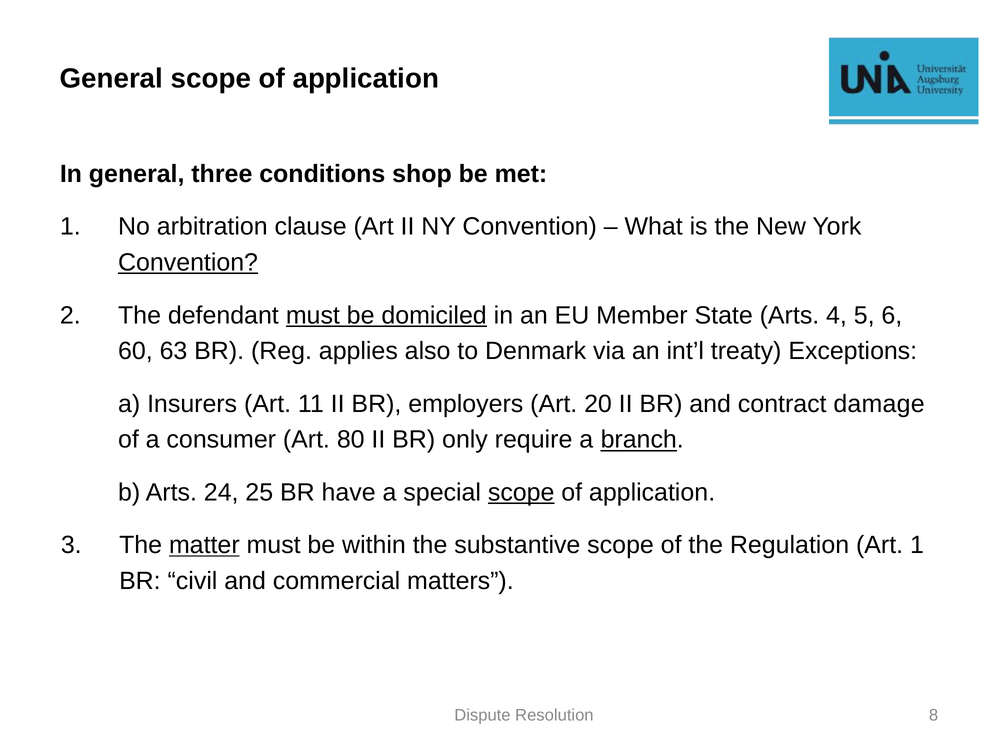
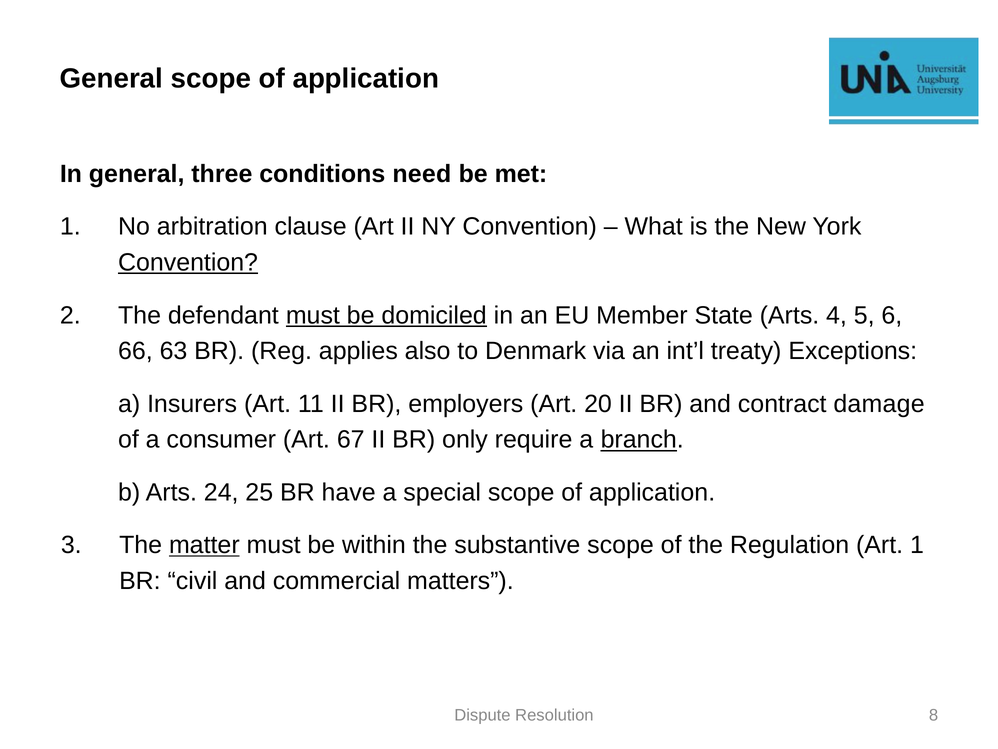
shop: shop -> need
60: 60 -> 66
80: 80 -> 67
scope at (521, 492) underline: present -> none
